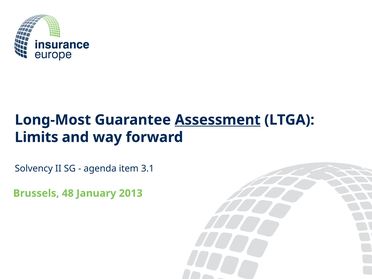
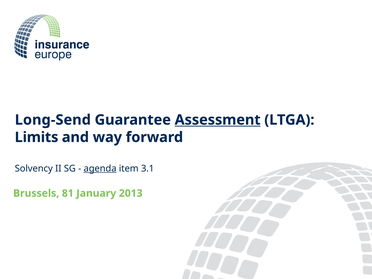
Long-Most: Long-Most -> Long-Send
agenda underline: none -> present
48: 48 -> 81
